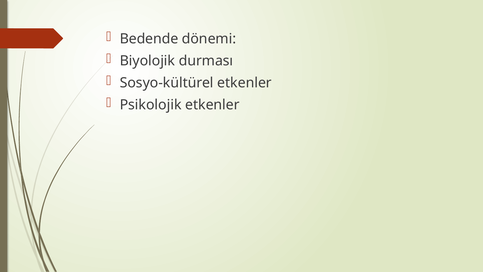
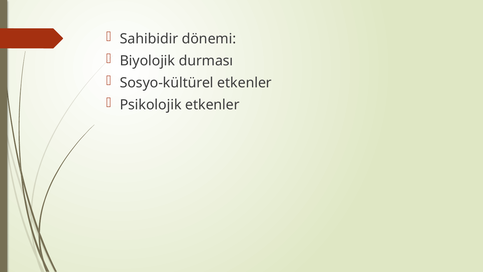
Bedende: Bedende -> Sahibidir
